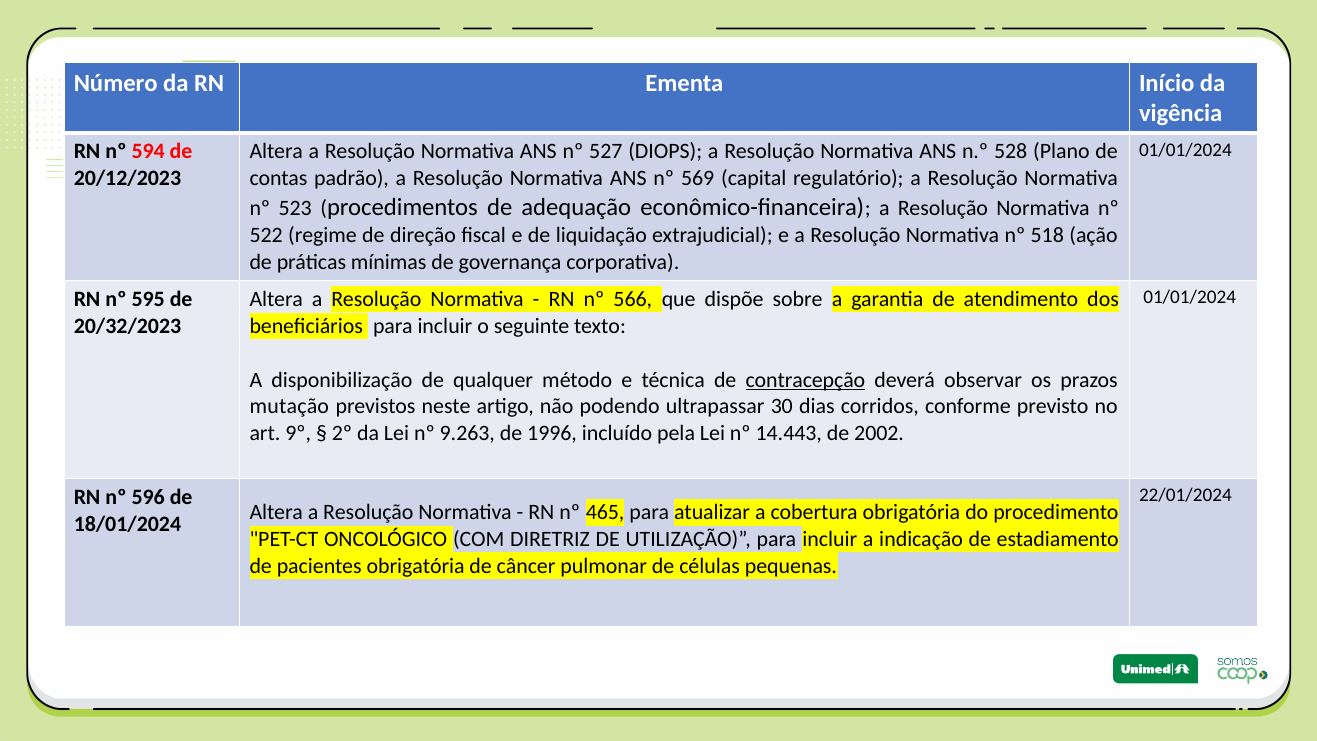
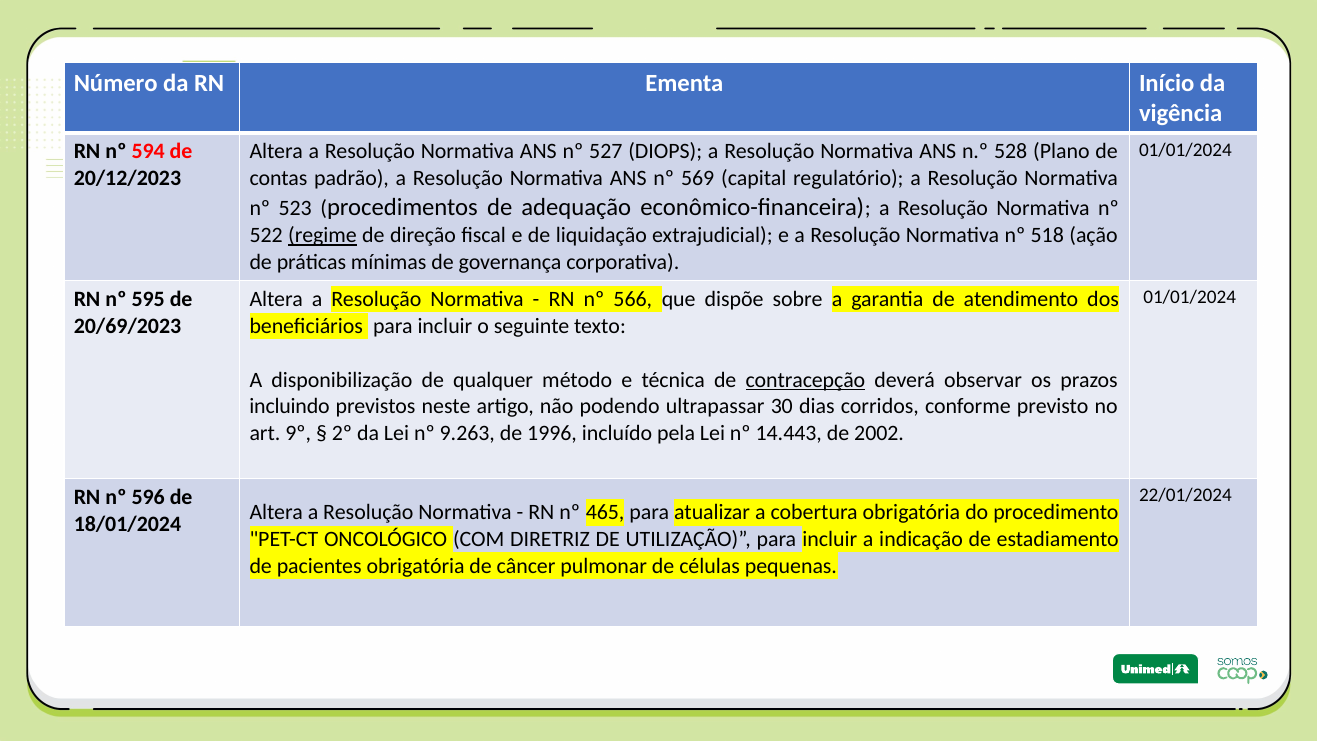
regime underline: none -> present
20/32/2023: 20/32/2023 -> 20/69/2023
mutação: mutação -> incluindo
